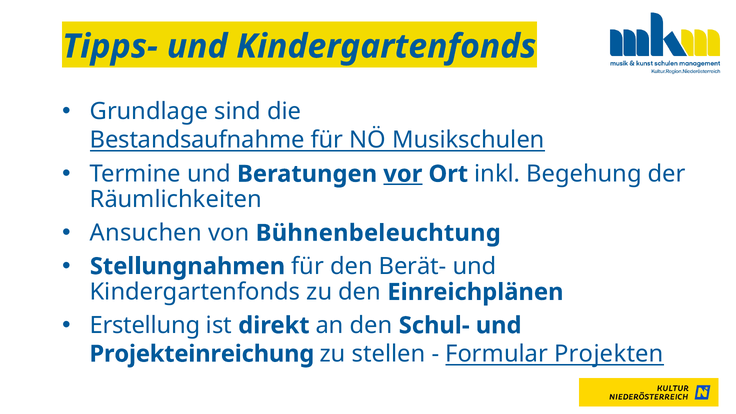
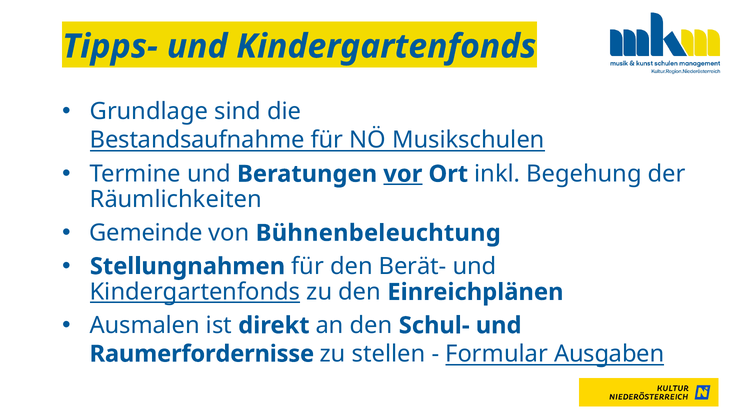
Ansuchen: Ansuchen -> Gemeinde
Kindergartenfonds at (195, 292) underline: none -> present
Erstellung: Erstellung -> Ausmalen
Projekteinreichung: Projekteinreichung -> Raumerfordernisse
Projekten: Projekten -> Ausgaben
